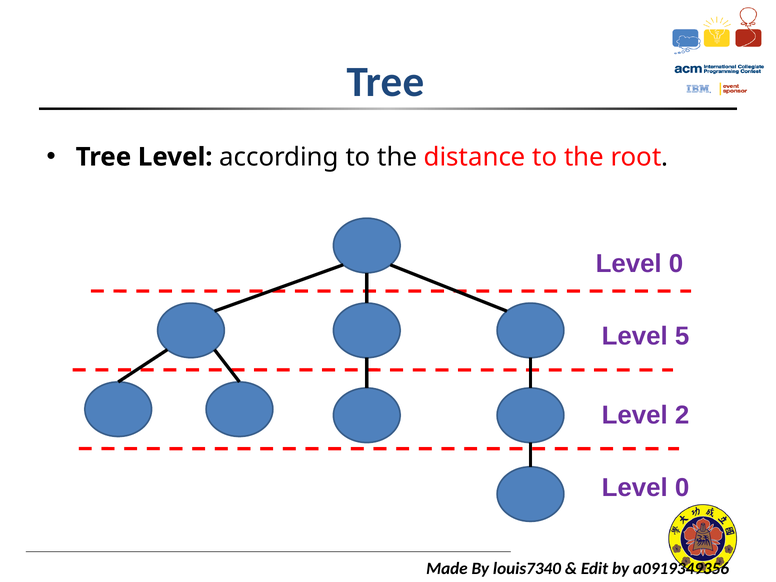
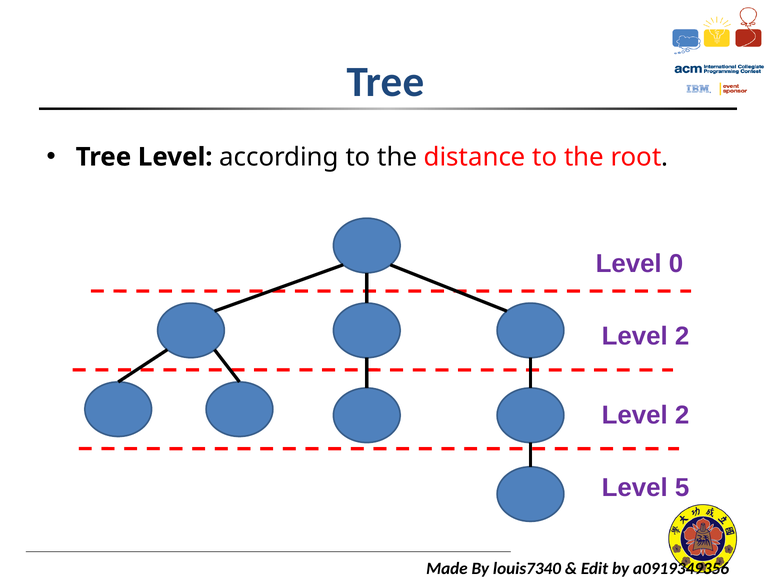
5 at (682, 336): 5 -> 2
0 at (682, 488): 0 -> 5
